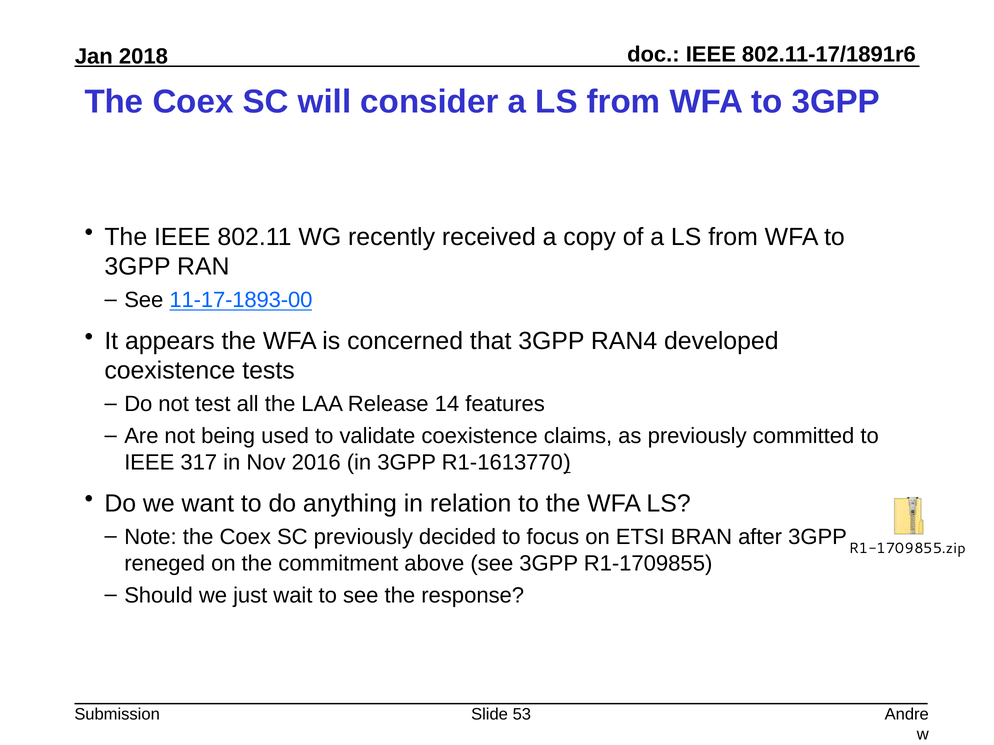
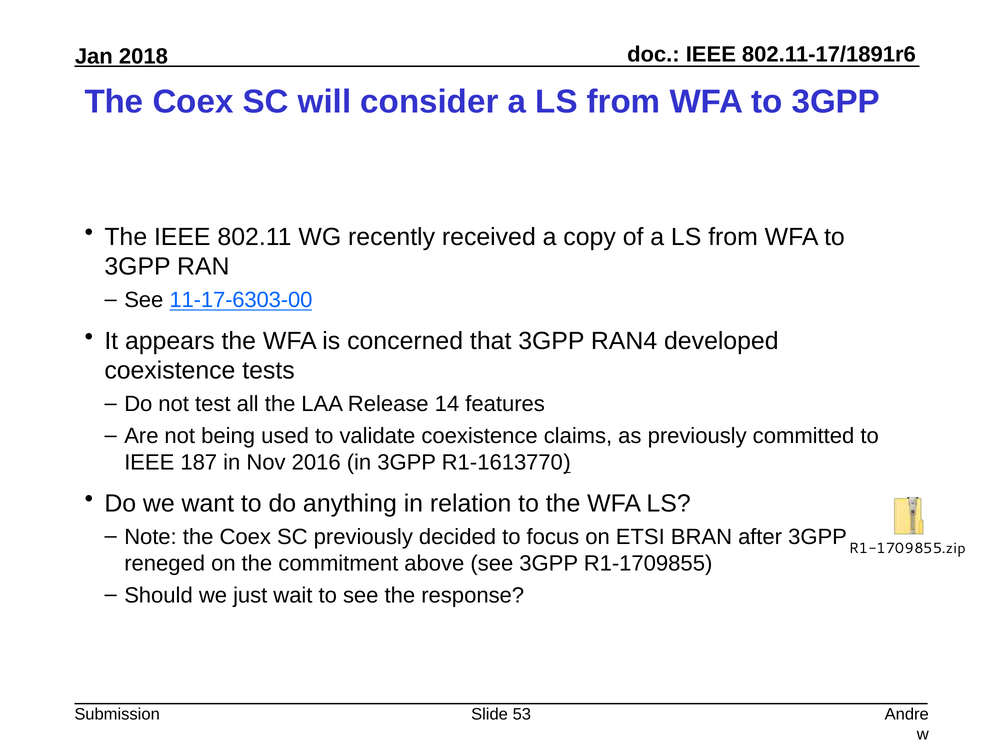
11-17-1893-00: 11-17-1893-00 -> 11-17-6303-00
317: 317 -> 187
